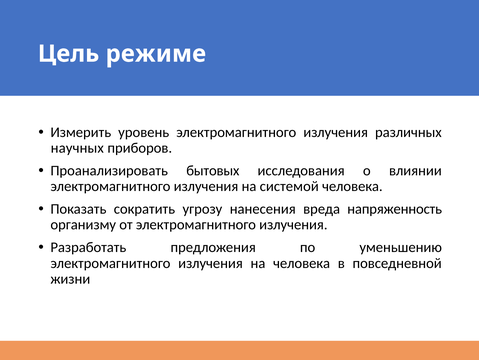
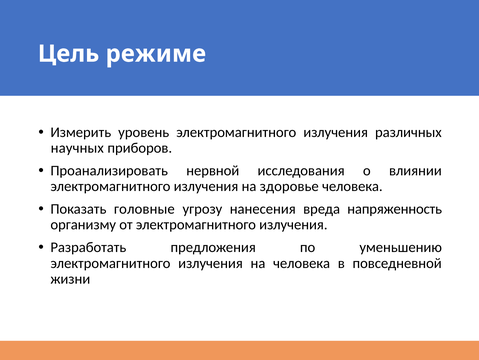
бытовых: бытовых -> нервной
системой: системой -> здоровье
сократить: сократить -> головные
